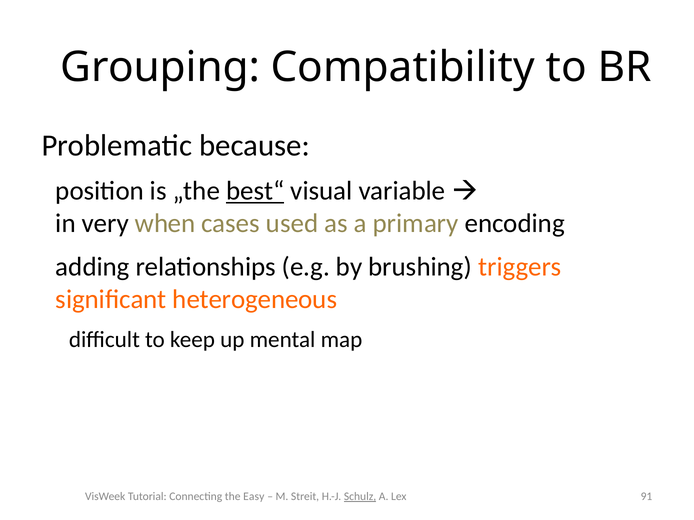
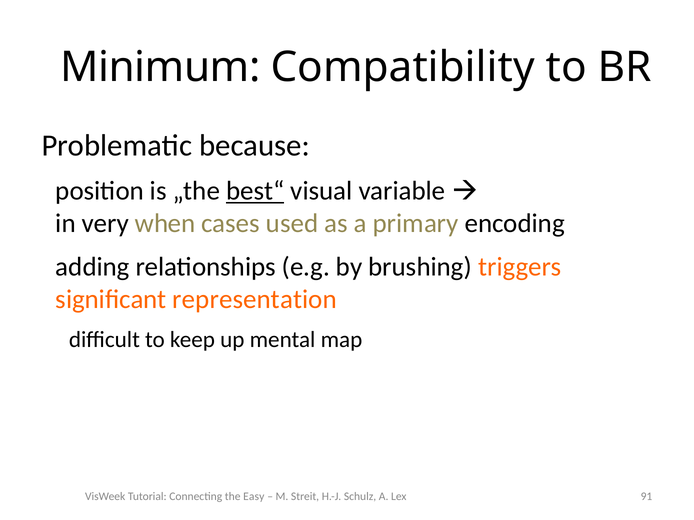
Grouping: Grouping -> Minimum
heterogeneous: heterogeneous -> representation
Schulz underline: present -> none
